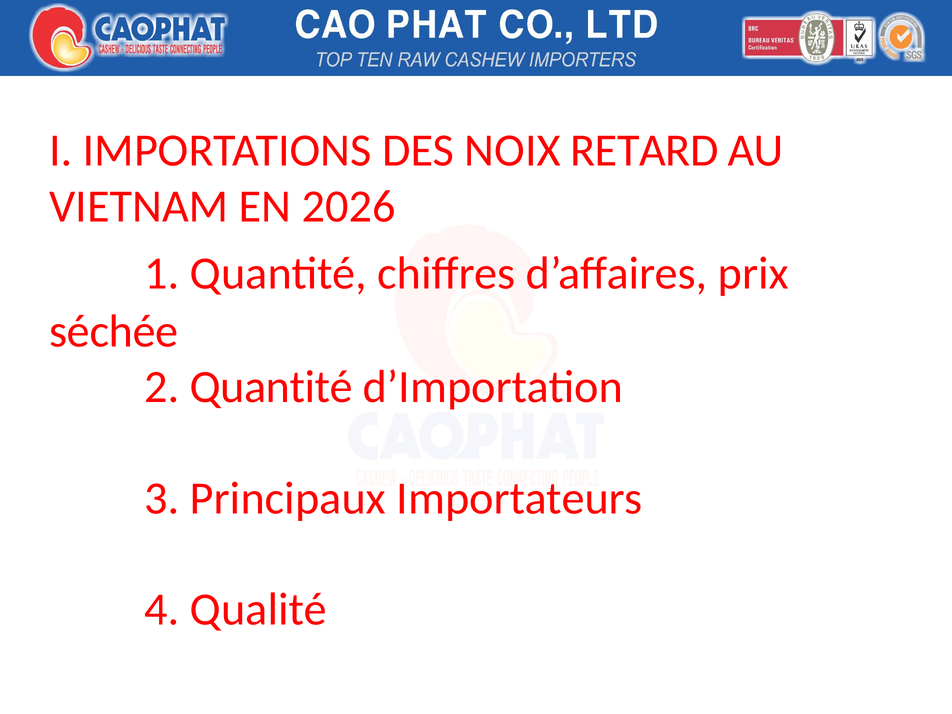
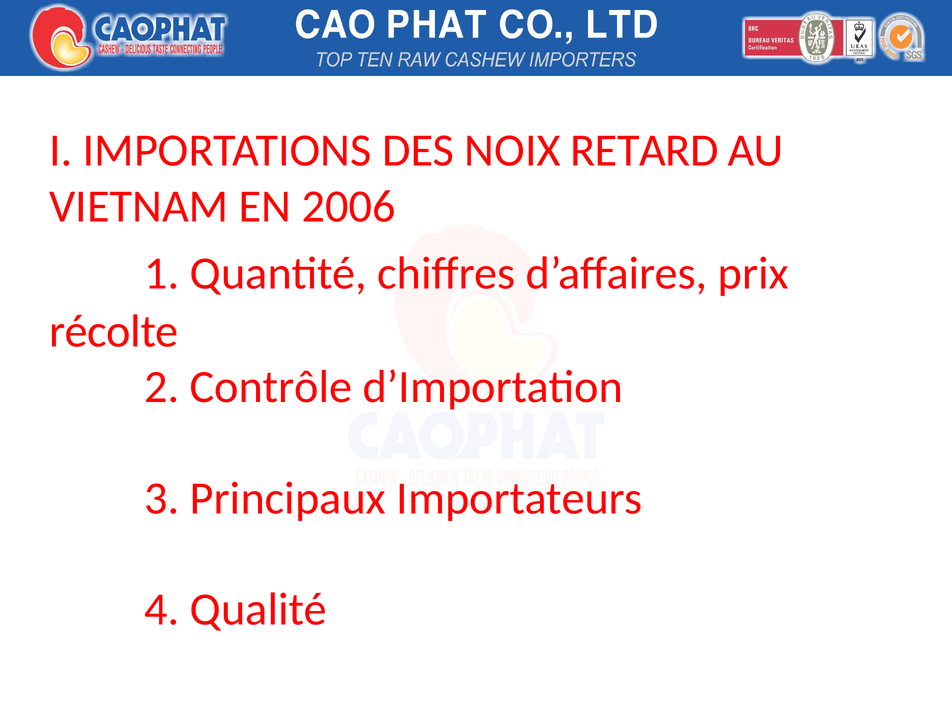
2026: 2026 -> 2006
séchée: séchée -> récolte
2 Quantité: Quantité -> Contrôle
